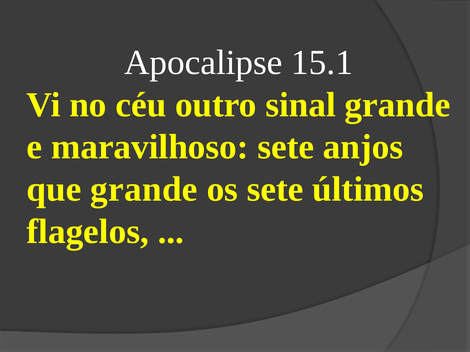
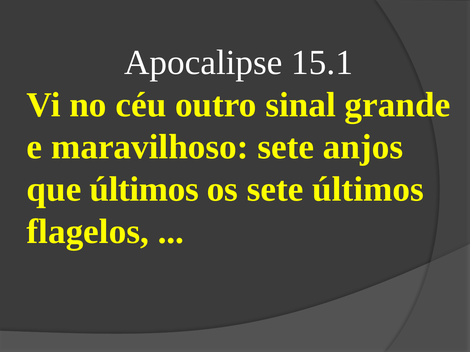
que grande: grande -> últimos
